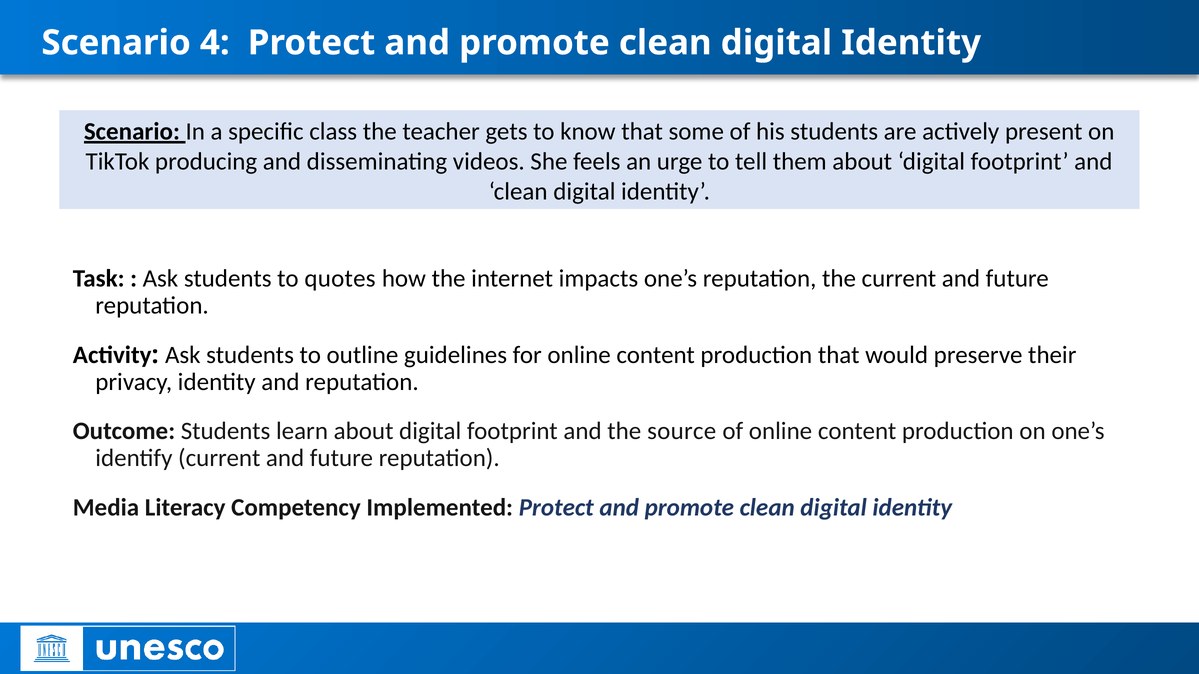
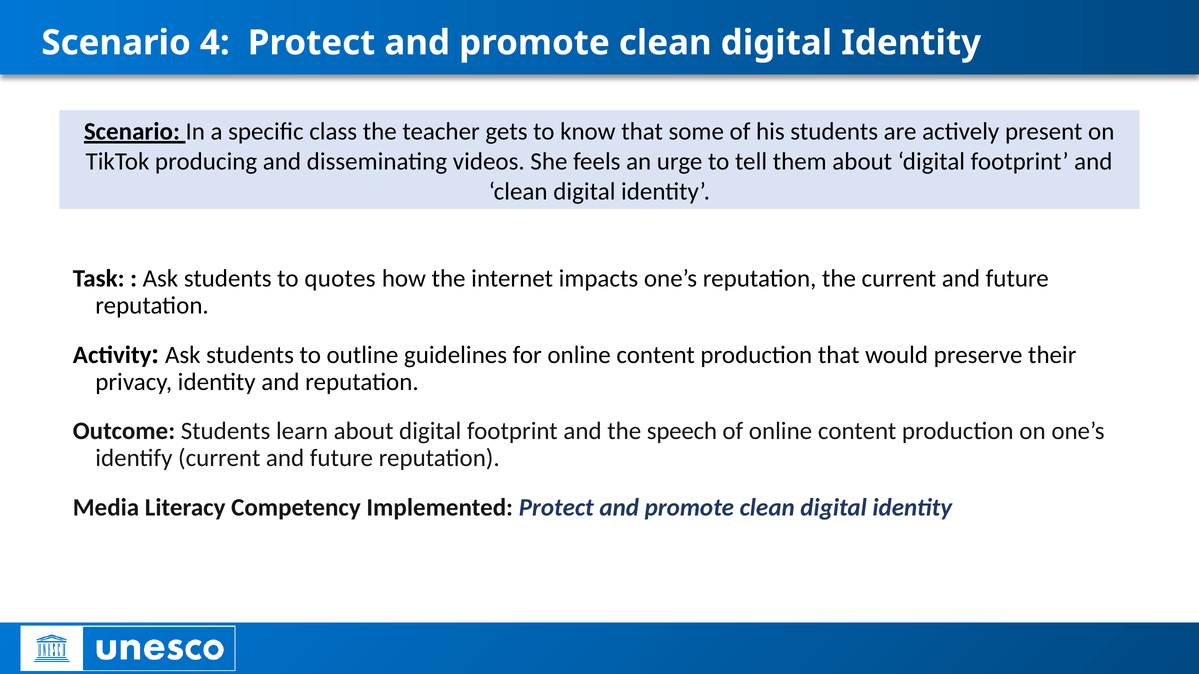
source: source -> speech
